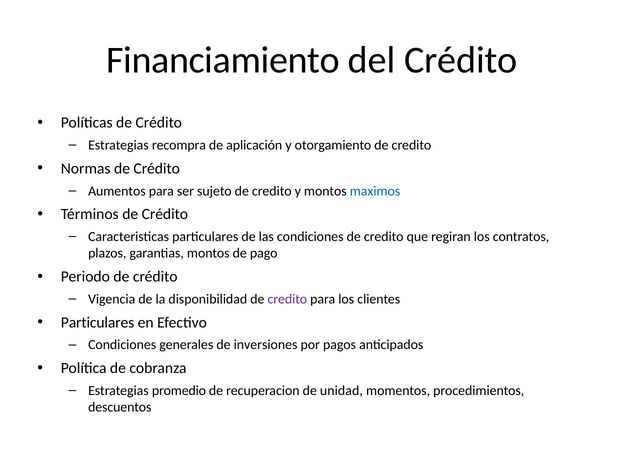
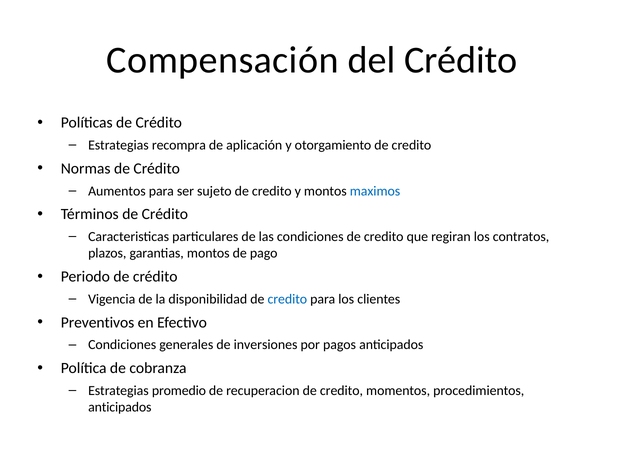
Financiamiento: Financiamiento -> Compensación
credito at (287, 299) colour: purple -> blue
Particulares at (98, 322): Particulares -> Preventivos
recuperacion de unidad: unidad -> credito
descuentos at (120, 407): descuentos -> anticipados
